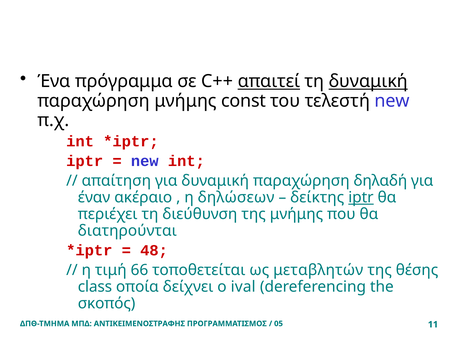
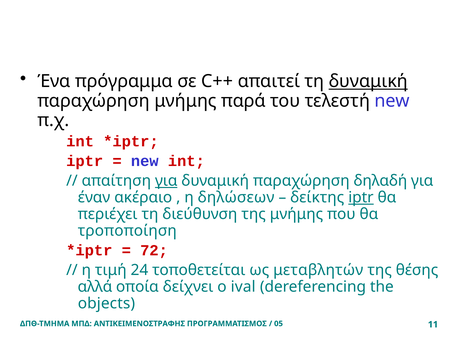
απαιτεί underline: present -> none
const: const -> παρά
για at (166, 181) underline: none -> present
διατηρούνται: διατηρούνται -> τροποποίηση
48: 48 -> 72
66: 66 -> 24
class: class -> αλλά
σκοπός: σκοπός -> objects
